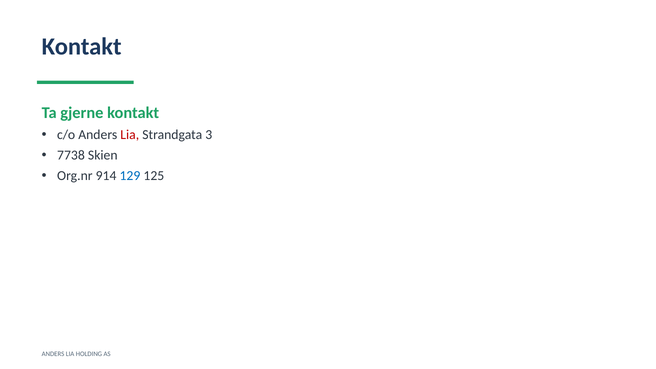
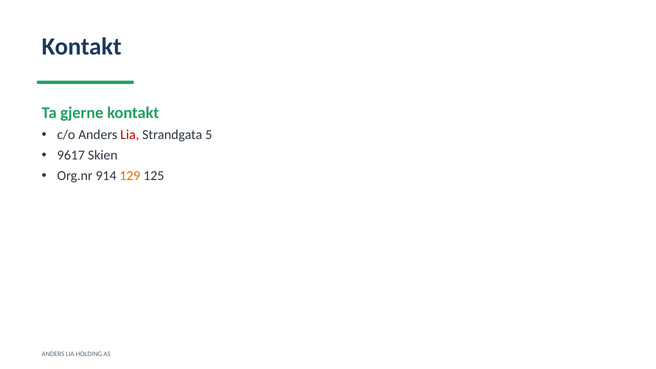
3: 3 -> 5
7738: 7738 -> 9617
129 colour: blue -> orange
